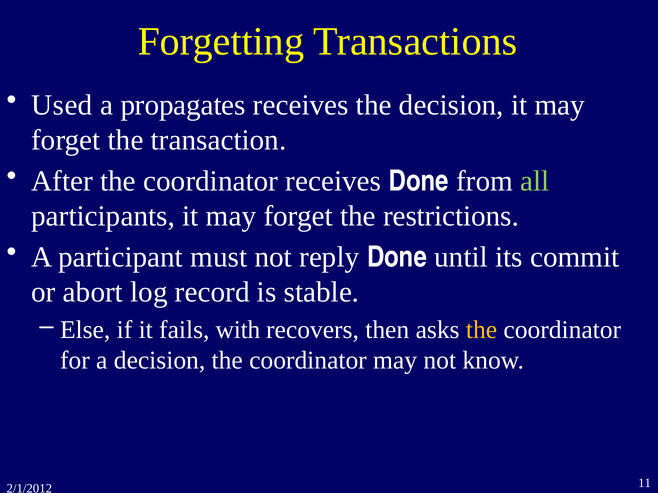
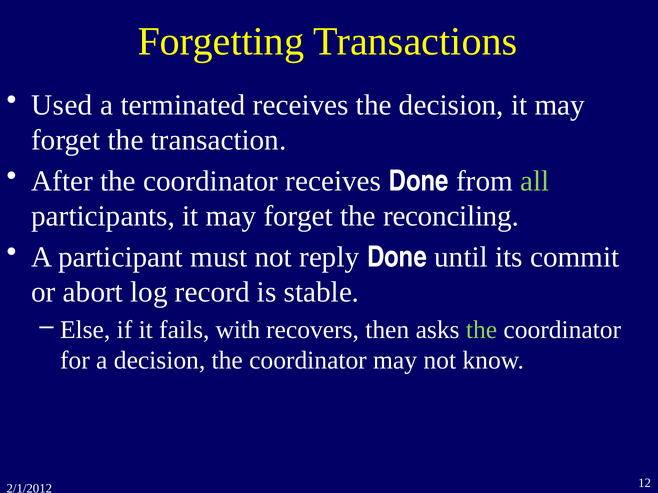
propagates: propagates -> terminated
restrictions: restrictions -> reconciling
the at (482, 330) colour: yellow -> light green
11: 11 -> 12
